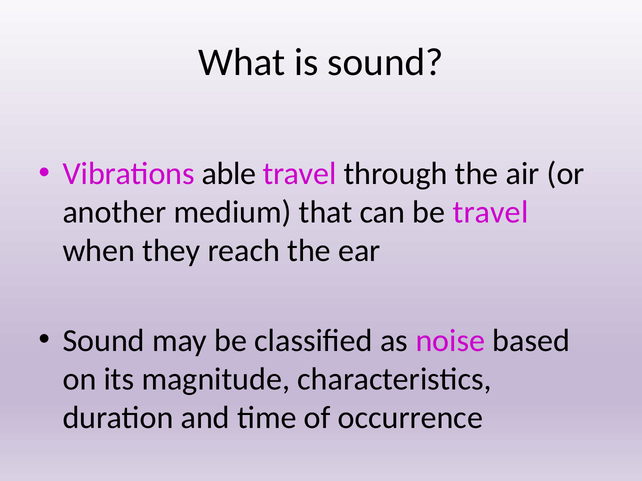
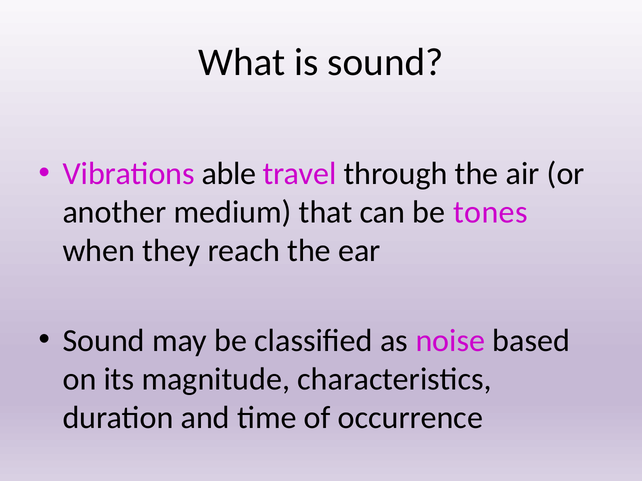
be travel: travel -> tones
